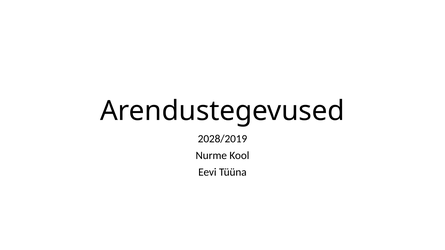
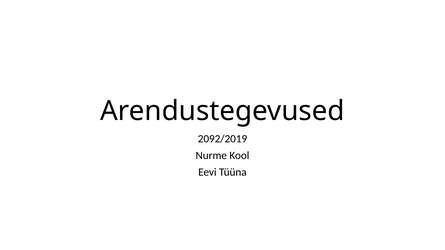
2028/2019: 2028/2019 -> 2092/2019
